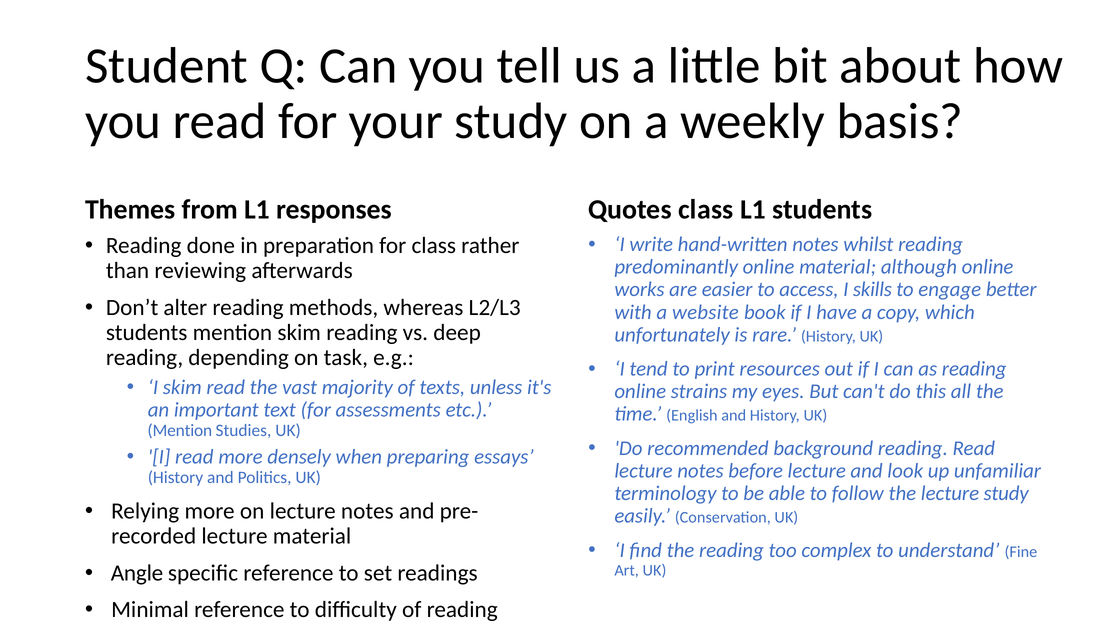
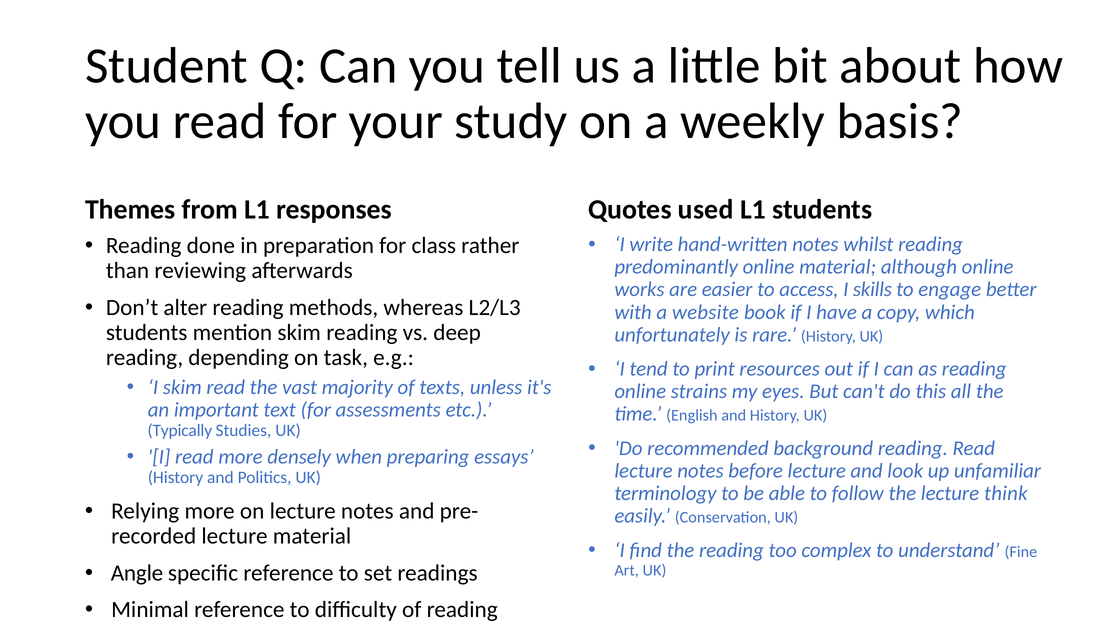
Quotes class: class -> used
Mention at (180, 430): Mention -> Typically
lecture study: study -> think
